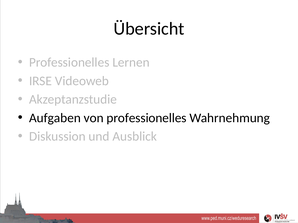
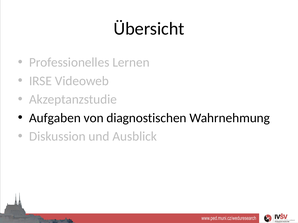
von professionelles: professionelles -> diagnostischen
